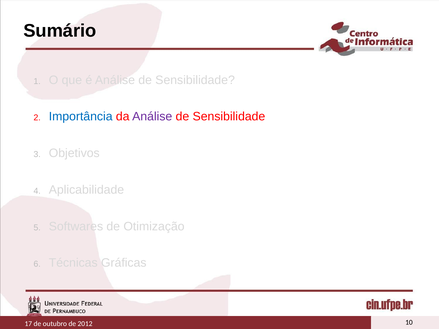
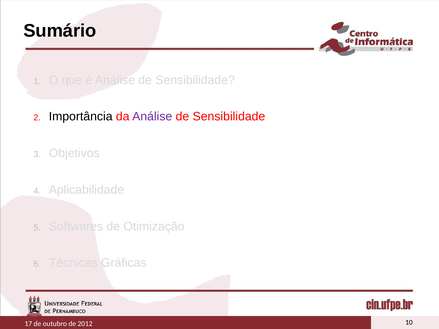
Importância colour: blue -> black
